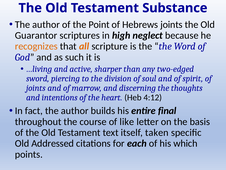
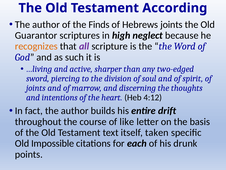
Substance: Substance -> According
Point: Point -> Finds
all colour: orange -> purple
final: final -> drift
Addressed: Addressed -> Impossible
which: which -> drunk
